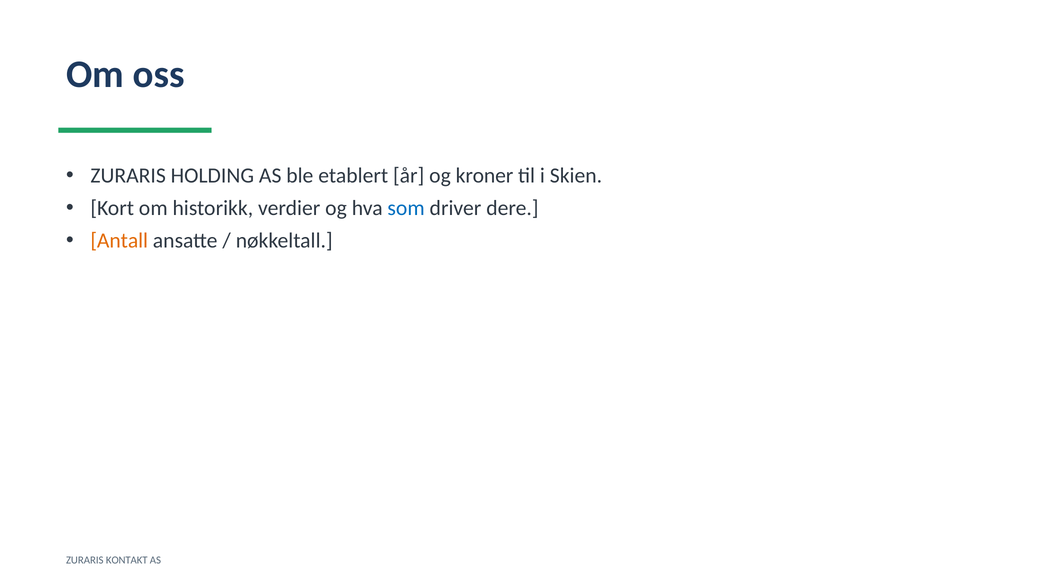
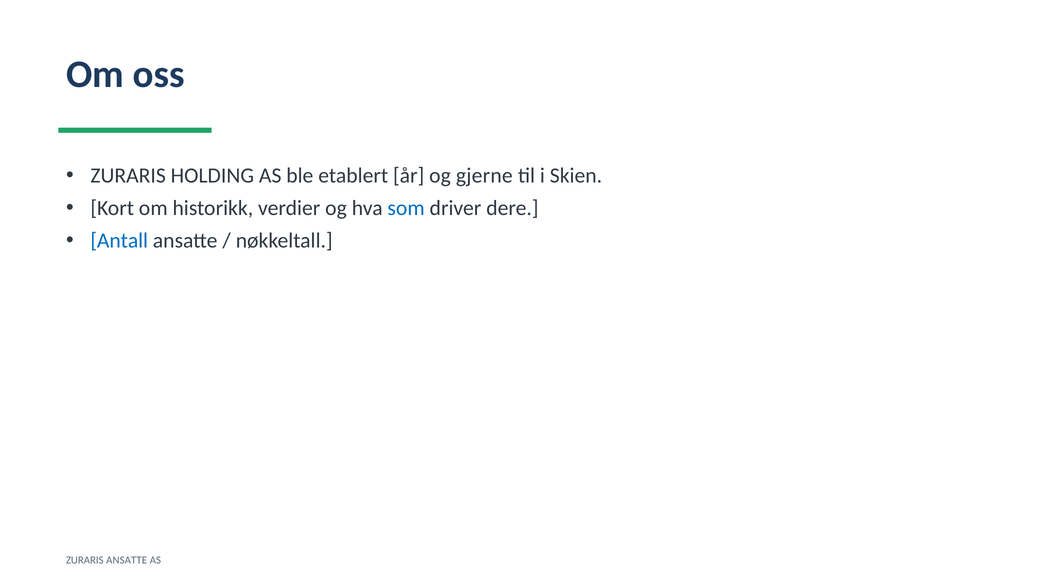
kroner: kroner -> gjerne
Antall colour: orange -> blue
ZURARIS KONTAKT: KONTAKT -> ANSATTE
